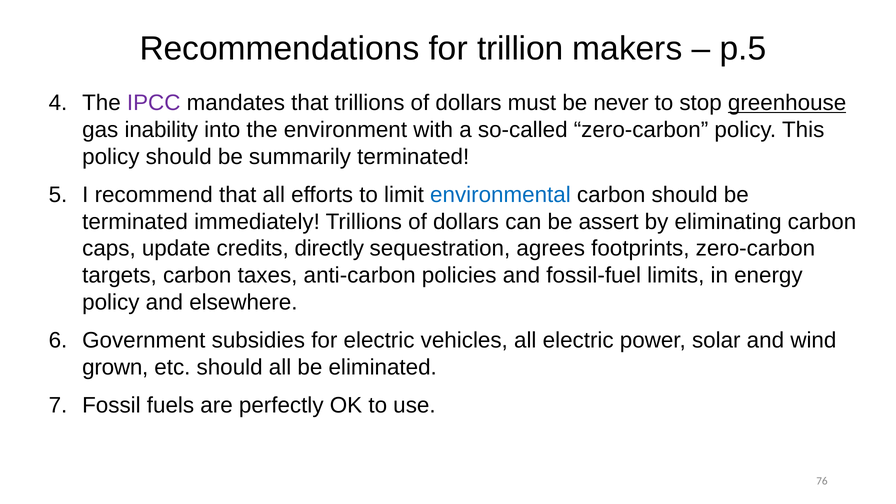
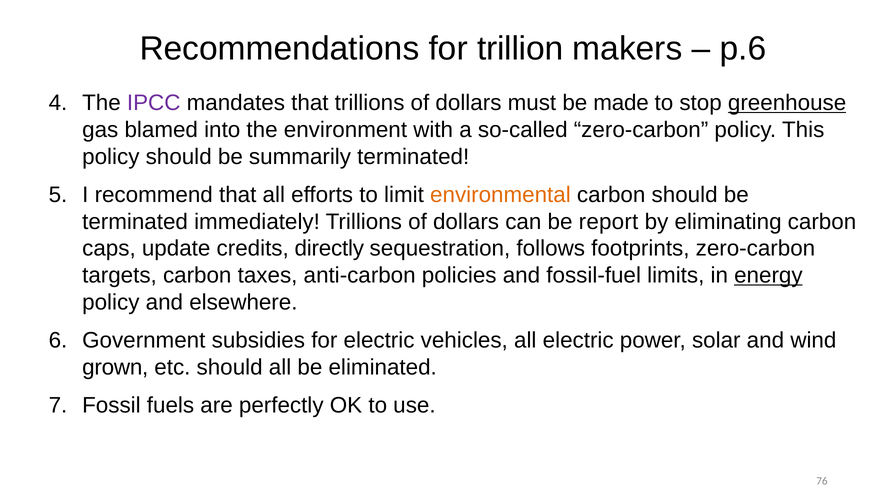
p.5: p.5 -> p.6
never: never -> made
inability: inability -> blamed
environmental colour: blue -> orange
assert: assert -> report
agrees: agrees -> follows
energy underline: none -> present
